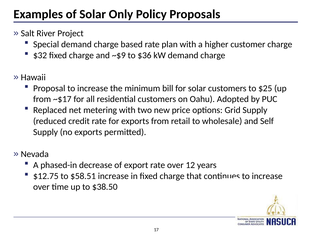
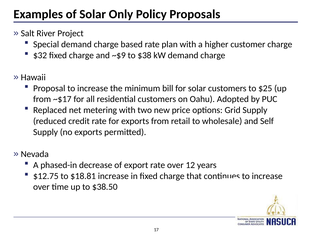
$36: $36 -> $38
$58.51: $58.51 -> $18.81
